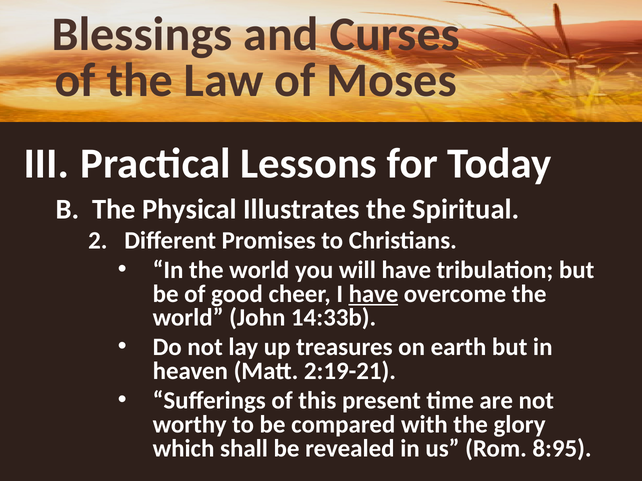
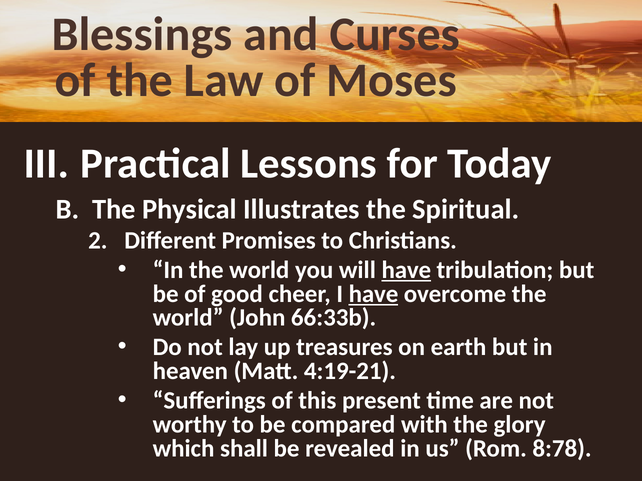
have at (406, 270) underline: none -> present
14:33b: 14:33b -> 66:33b
2:19-21: 2:19-21 -> 4:19-21
8:95: 8:95 -> 8:78
